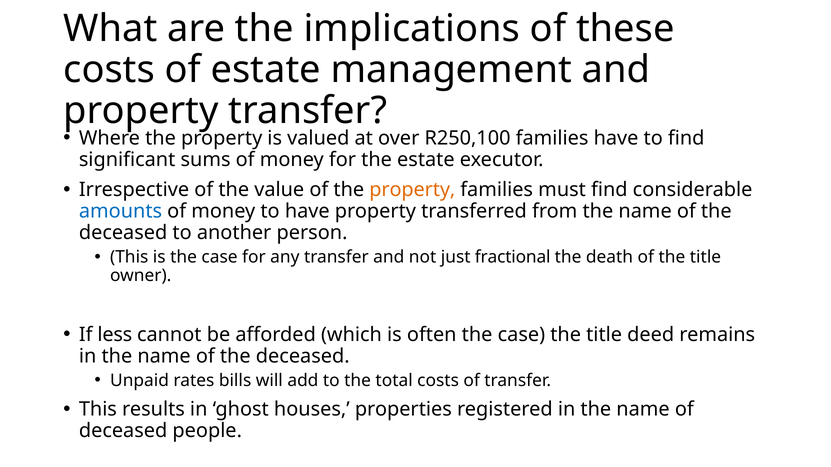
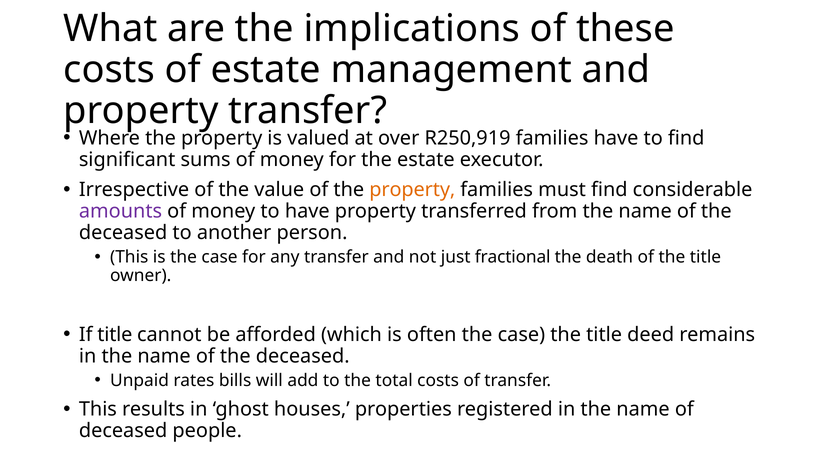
R250,100: R250,100 -> R250,919
amounts colour: blue -> purple
If less: less -> title
